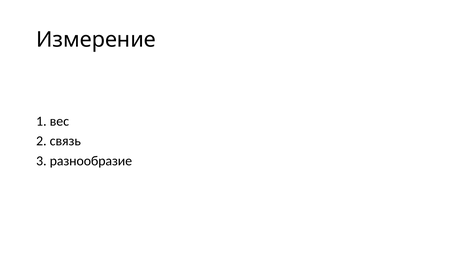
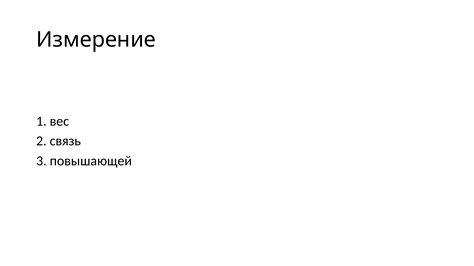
разнообразие: разнообразие -> повышающей
